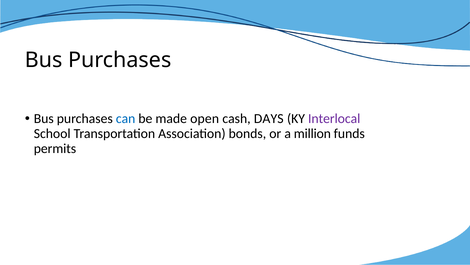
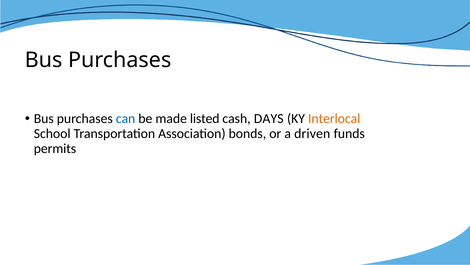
open: open -> listed
Interlocal colour: purple -> orange
million: million -> driven
